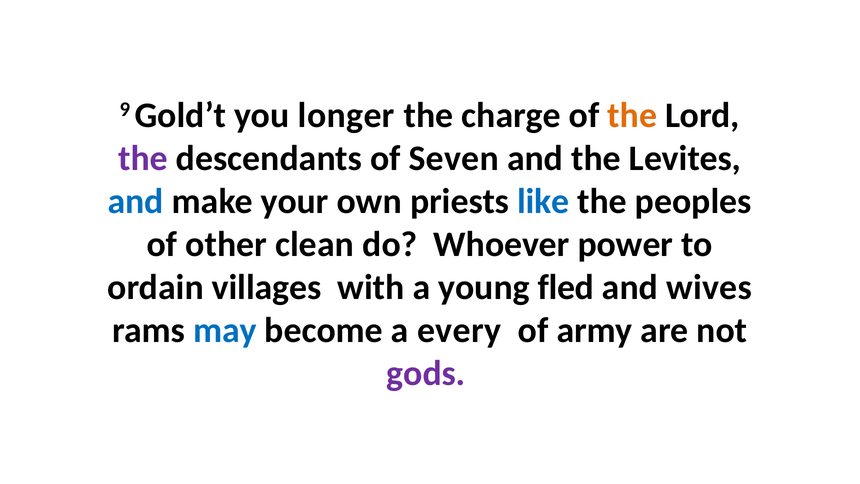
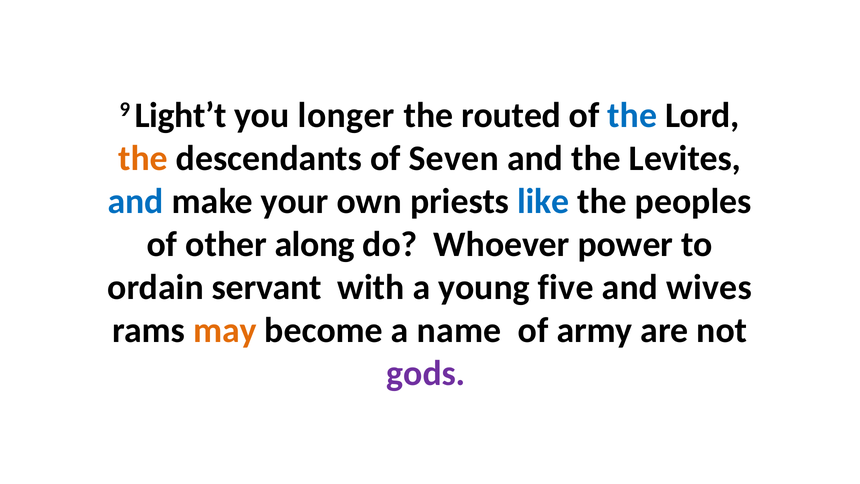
Gold’t: Gold’t -> Light’t
charge: charge -> routed
the at (632, 115) colour: orange -> blue
the at (143, 158) colour: purple -> orange
clean: clean -> along
villages: villages -> servant
fled: fled -> five
may colour: blue -> orange
every: every -> name
